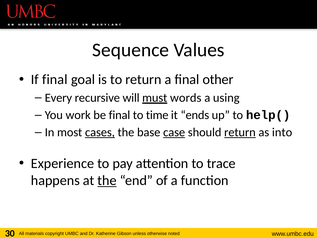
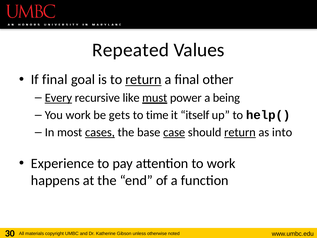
Sequence: Sequence -> Repeated
return at (143, 80) underline: none -> present
Every underline: none -> present
will: will -> like
words: words -> power
using: using -> being
be final: final -> gets
ends: ends -> itself
to trace: trace -> work
the at (107, 180) underline: present -> none
